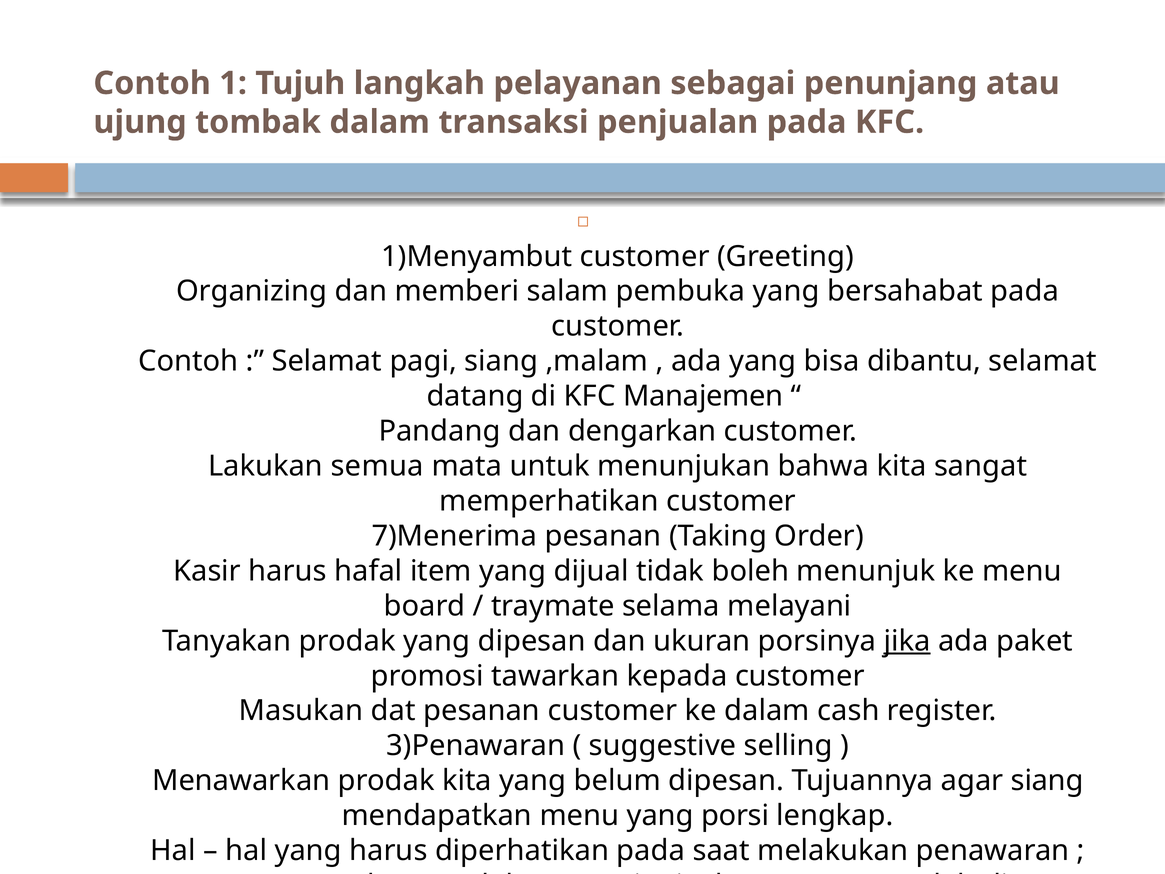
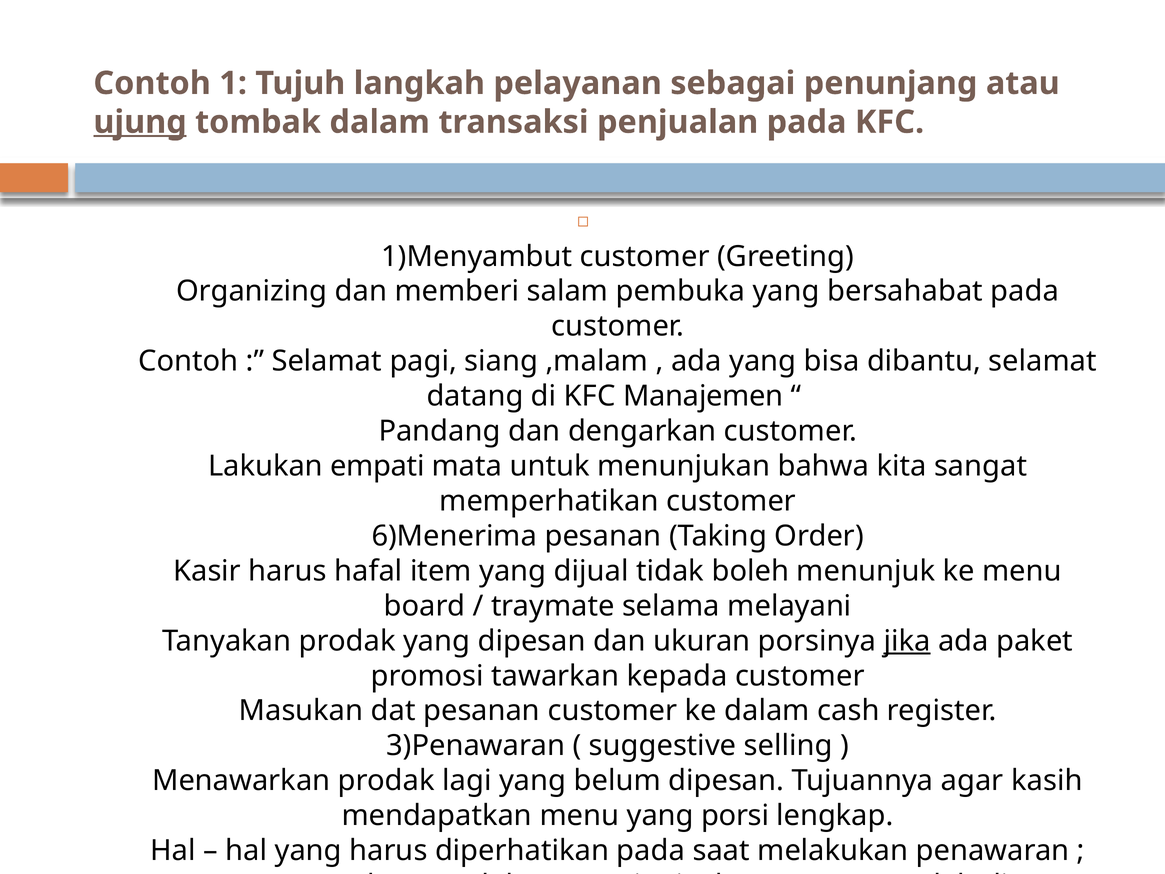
ujung underline: none -> present
semua: semua -> empati
7)Menerima: 7)Menerima -> 6)Menerima
prodak kita: kita -> lagi
agar siang: siang -> kasih
